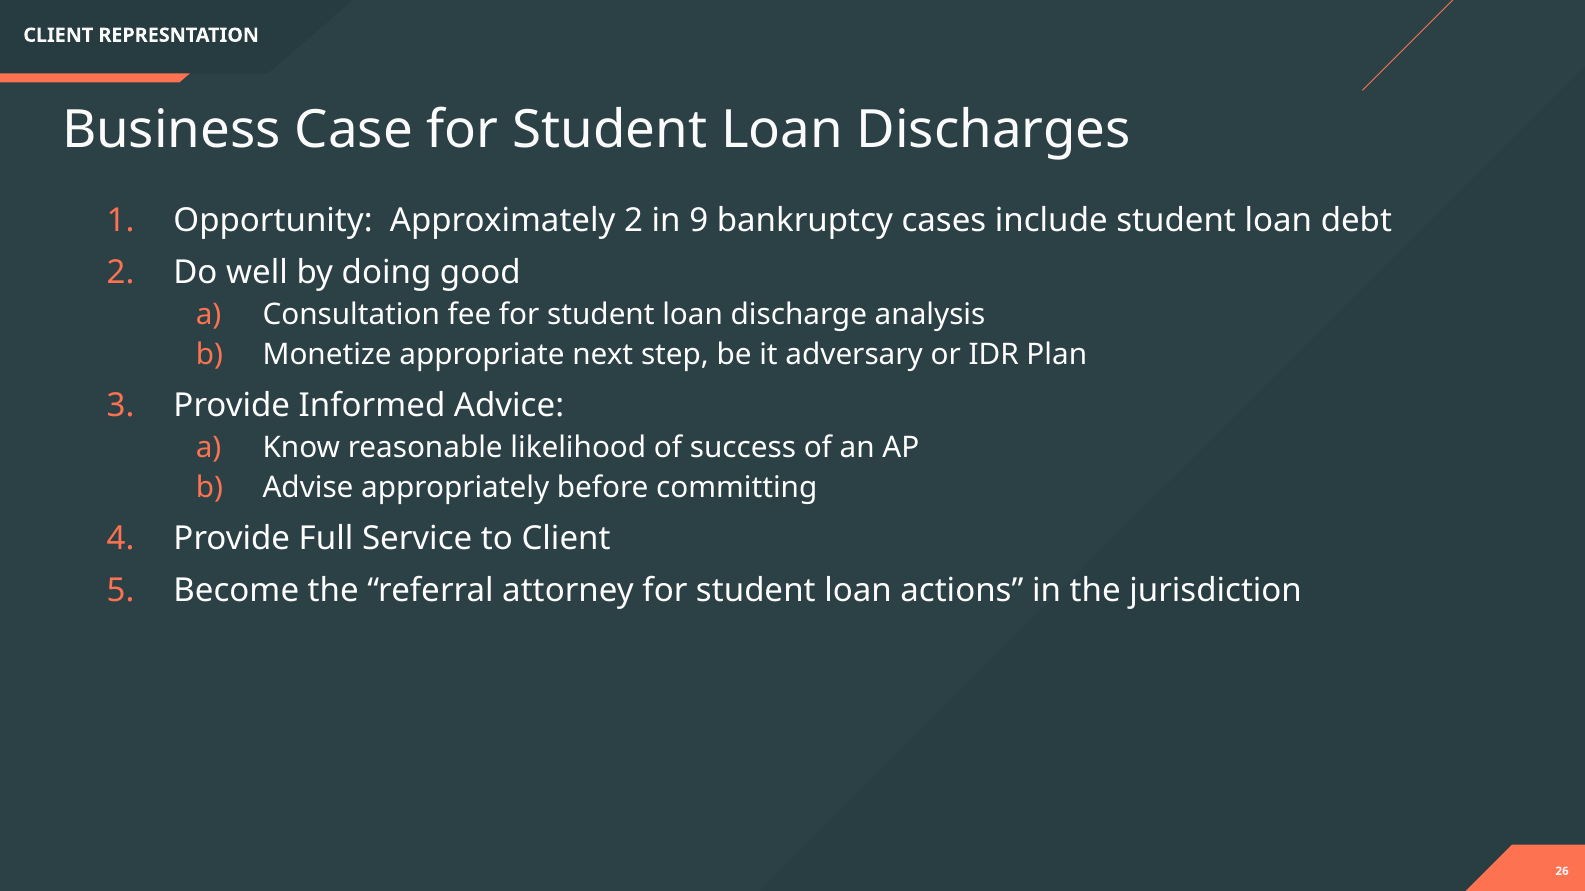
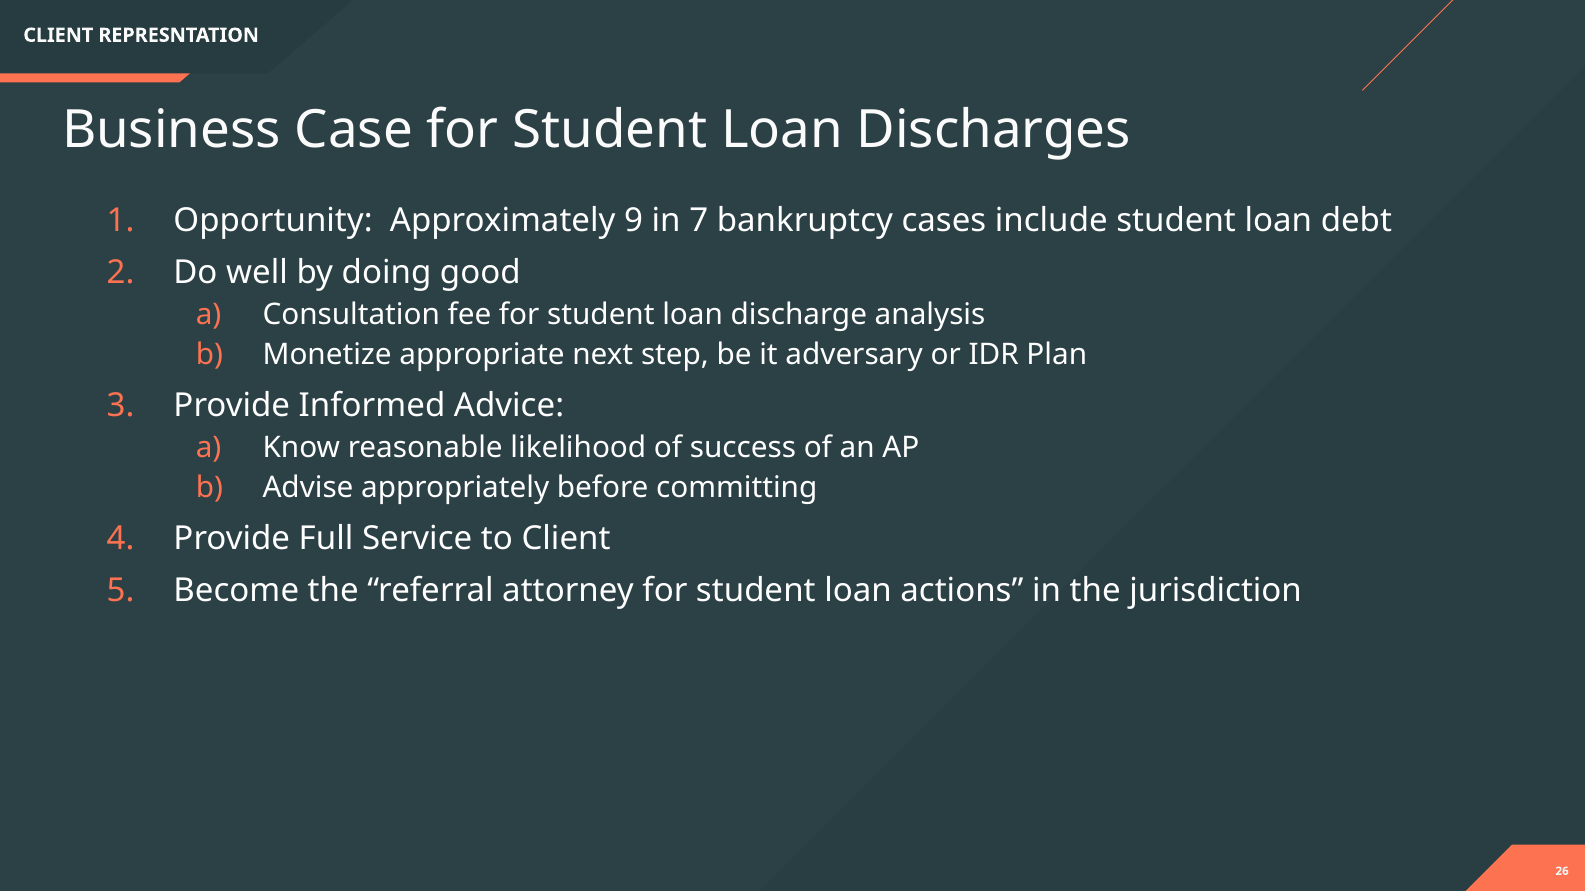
Approximately 2: 2 -> 9
9: 9 -> 7
